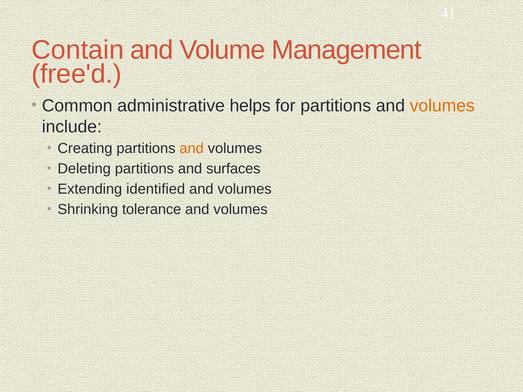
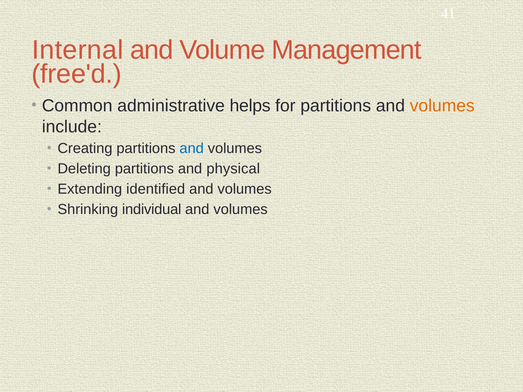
Contain: Contain -> Internal
and at (192, 149) colour: orange -> blue
surfaces: surfaces -> physical
tolerance: tolerance -> individual
